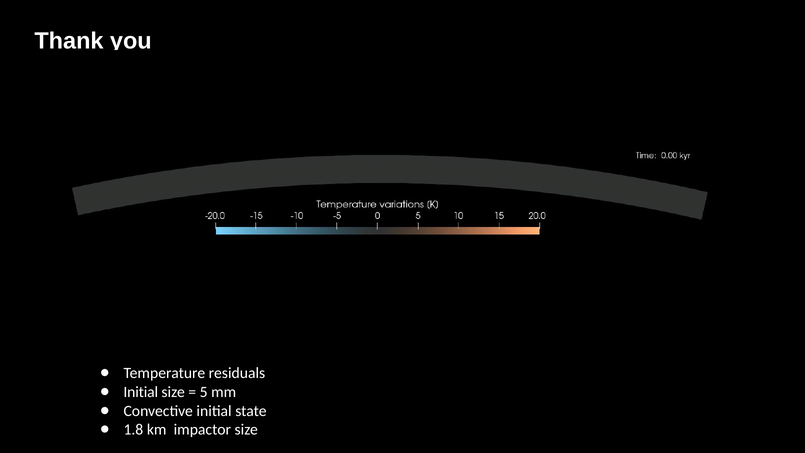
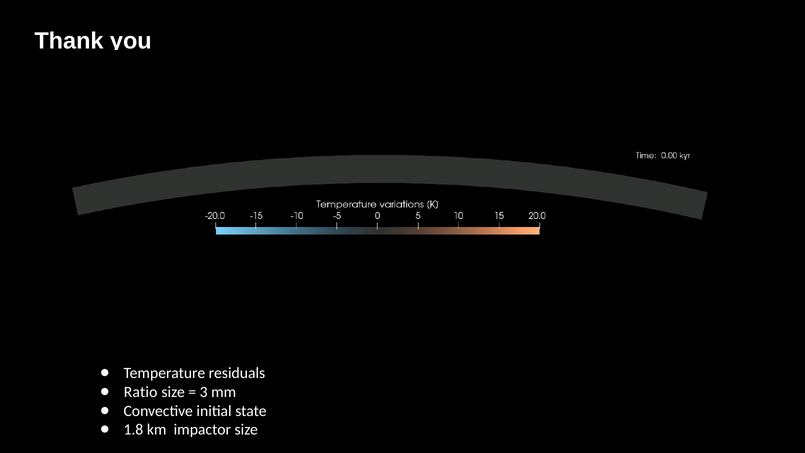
Initial at (141, 392): Initial -> Ratio
5: 5 -> 3
